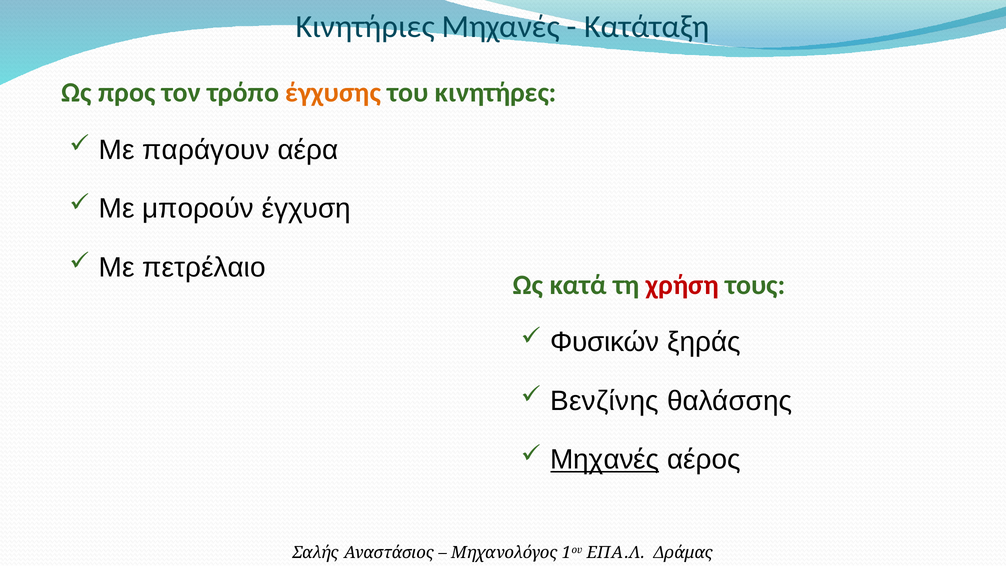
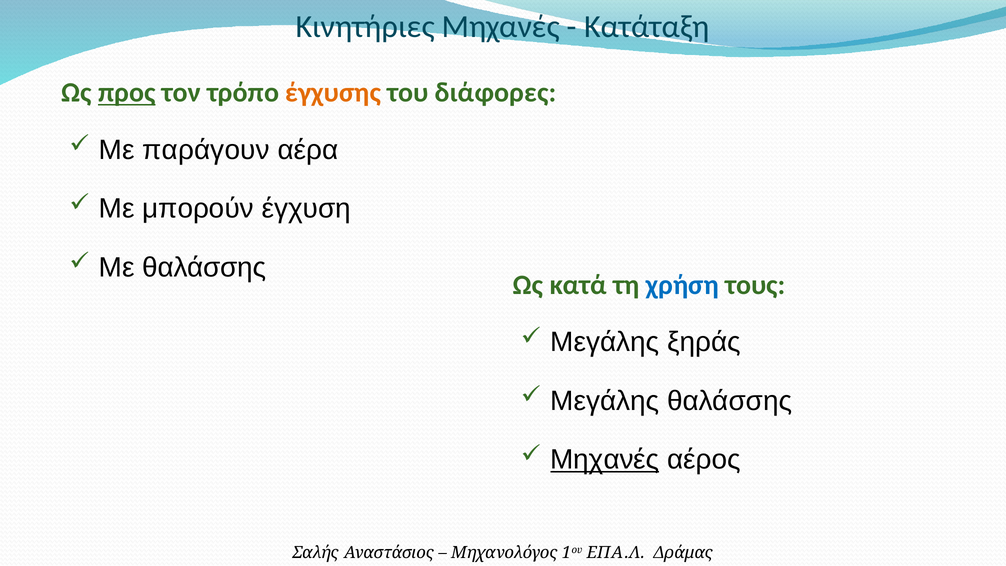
προς underline: none -> present
κινητήρες: κινητήρες -> διάφορες
Με πετρέλαιο: πετρέλαιο -> θαλάσσης
χρήση colour: red -> blue
Φυσικών at (605, 342): Φυσικών -> Μεγάλης
Βενζίνης at (605, 401): Βενζίνης -> Μεγάλης
